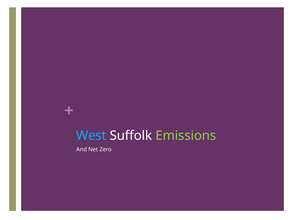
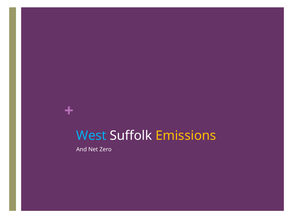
Emissions colour: light green -> yellow
